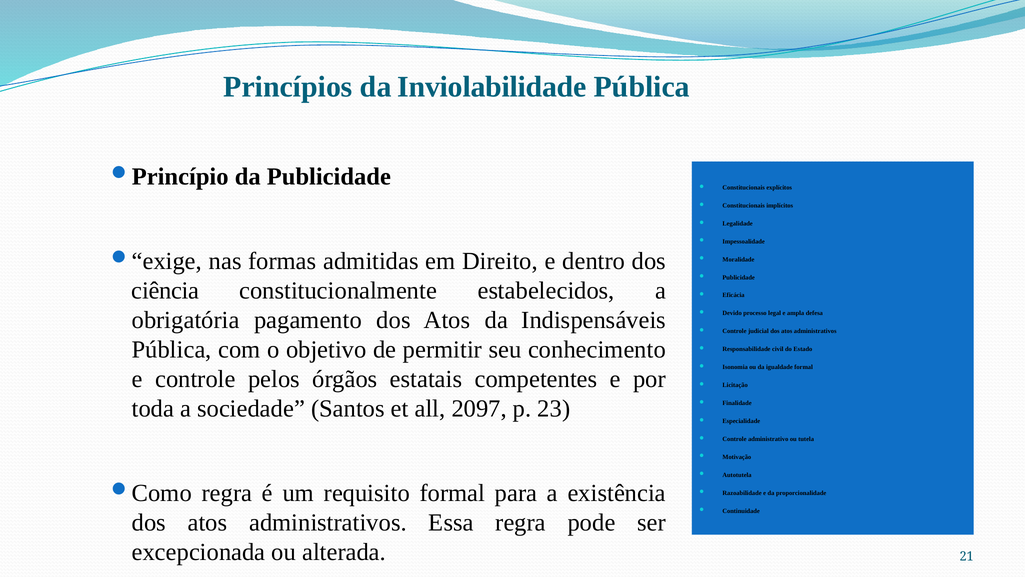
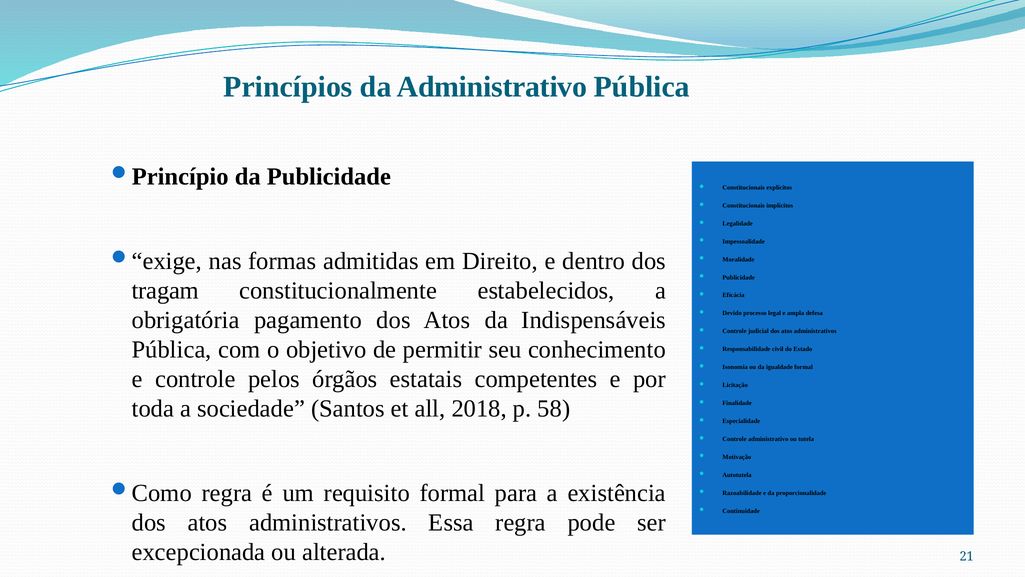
da Inviolabilidade: Inviolabilidade -> Administrativo
ciência: ciência -> tragam
2097: 2097 -> 2018
23: 23 -> 58
